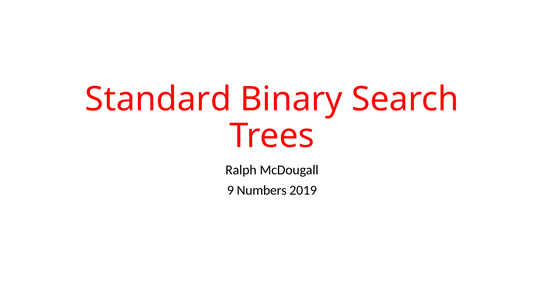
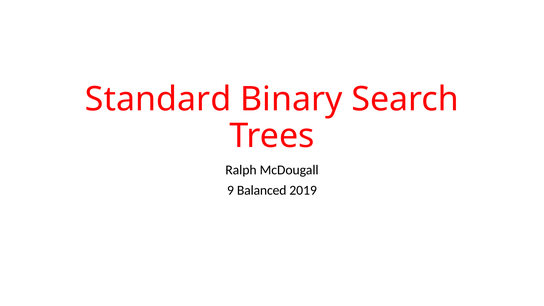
Numbers: Numbers -> Balanced
